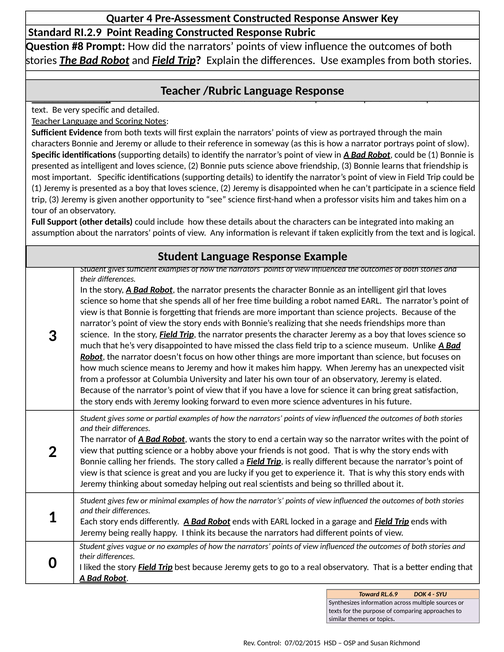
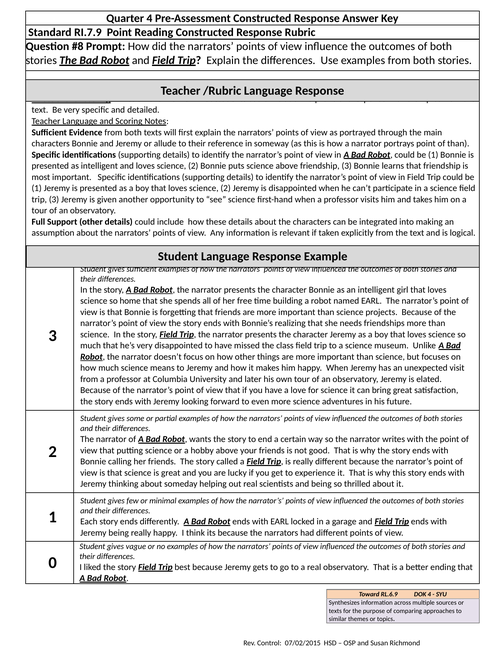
RI.2.9: RI.2.9 -> RI.7.9
of slow: slow -> than
